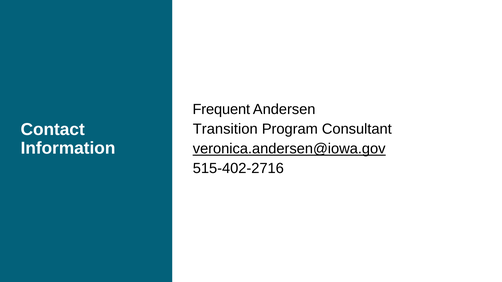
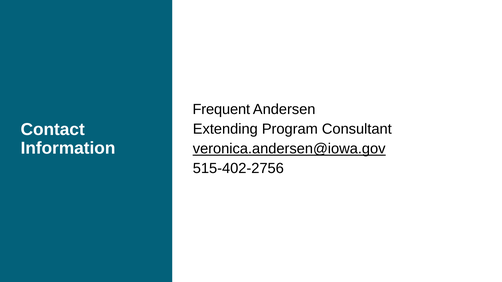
Transition: Transition -> Extending
515-402-2716: 515-402-2716 -> 515-402-2756
